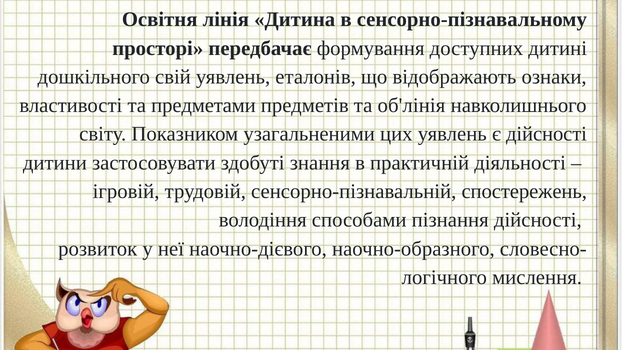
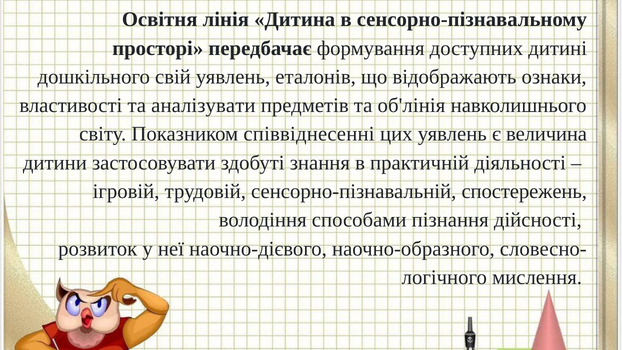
предметами: предметами -> аналізувати
узагальненими: узагальненими -> співвіднесенні
є дійсності: дійсності -> величина
